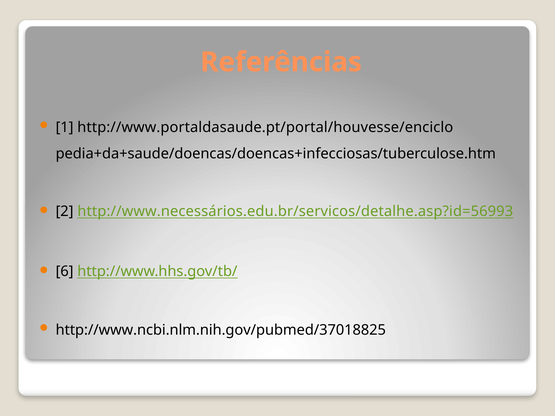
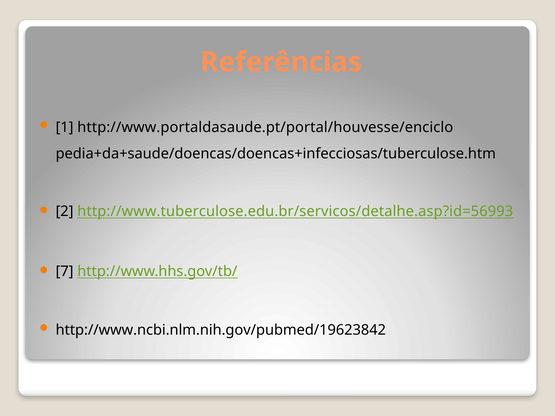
http://www.necessários.edu.br/servicos/detalhe.asp?id=56993: http://www.necessários.edu.br/servicos/detalhe.asp?id=56993 -> http://www.tuberculose.edu.br/servicos/detalhe.asp?id=56993
6: 6 -> 7
http://www.ncbi.nlm.nih.gov/pubmed/37018825: http://www.ncbi.nlm.nih.gov/pubmed/37018825 -> http://www.ncbi.nlm.nih.gov/pubmed/19623842
